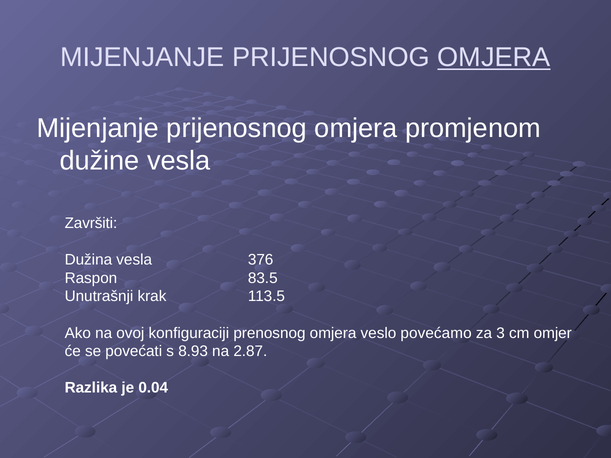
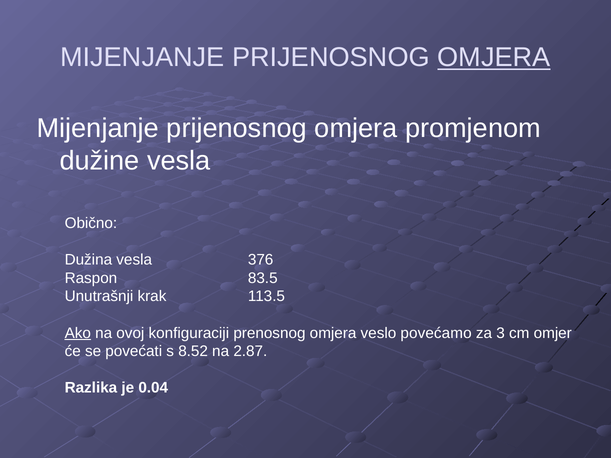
Završiti: Završiti -> Obično
Ako underline: none -> present
8.93: 8.93 -> 8.52
